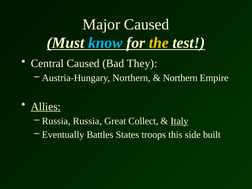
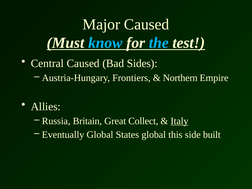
the colour: yellow -> light blue
They: They -> Sides
Austria-Hungary Northern: Northern -> Frontiers
Allies underline: present -> none
Russia Russia: Russia -> Britain
Eventually Battles: Battles -> Global
States troops: troops -> global
